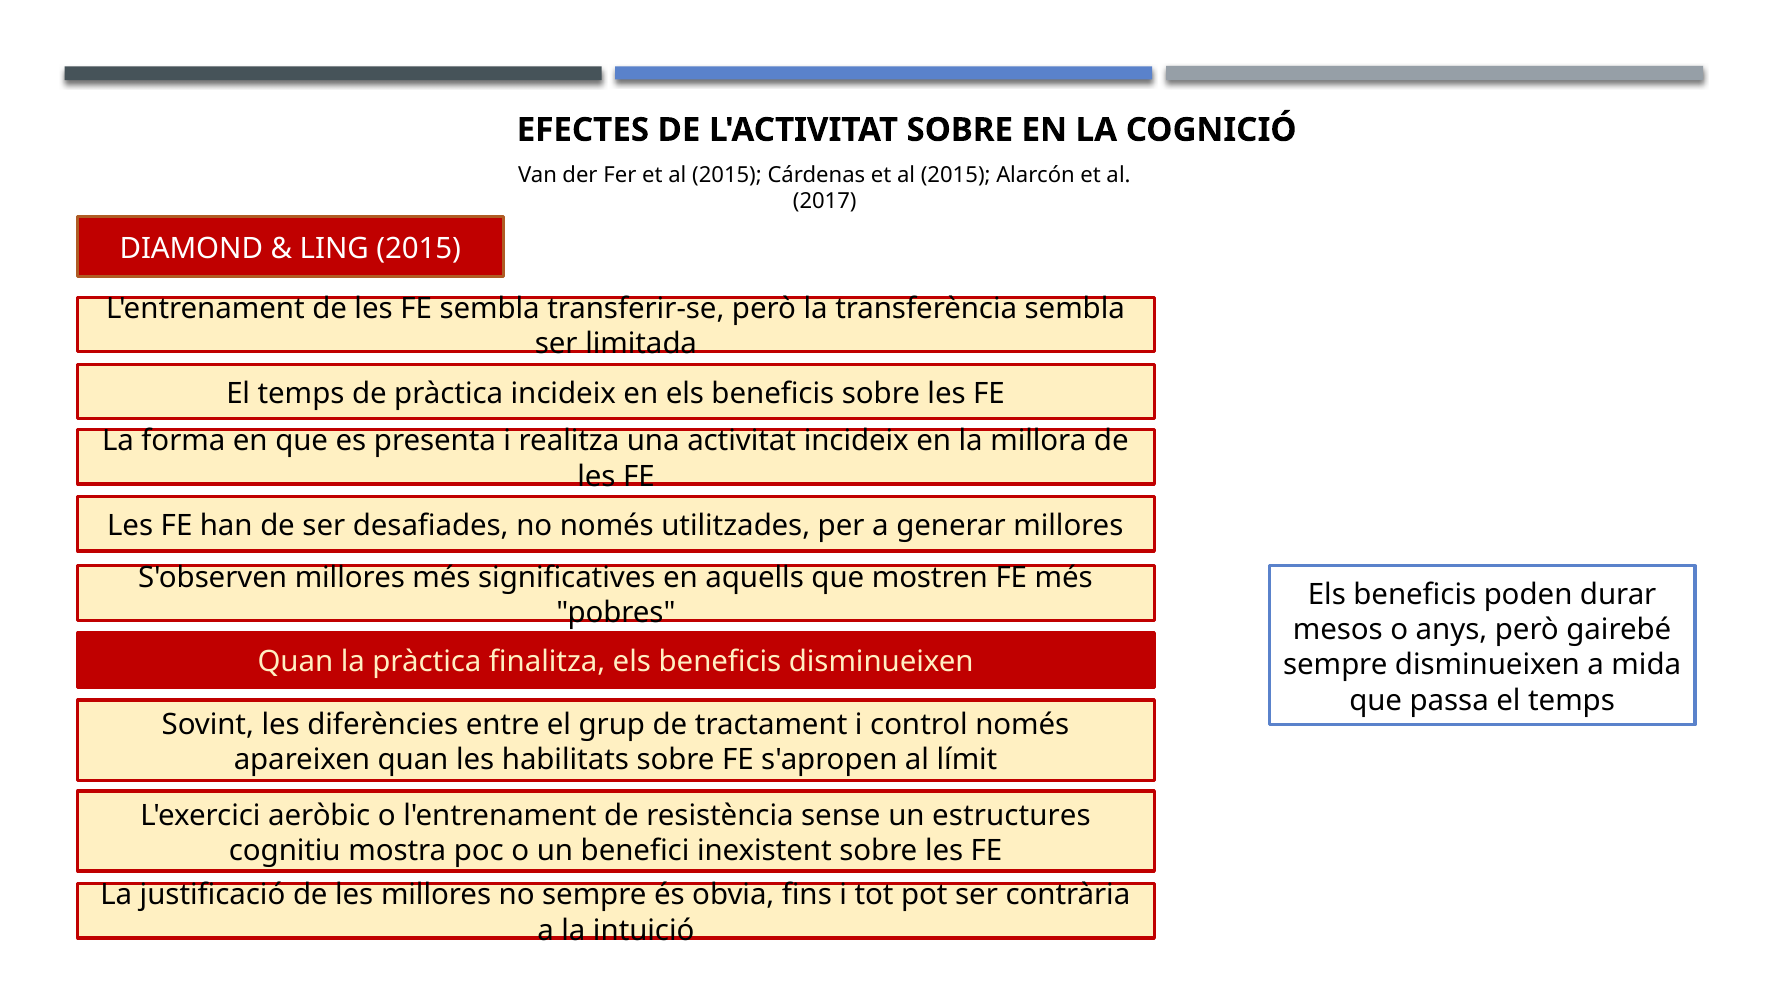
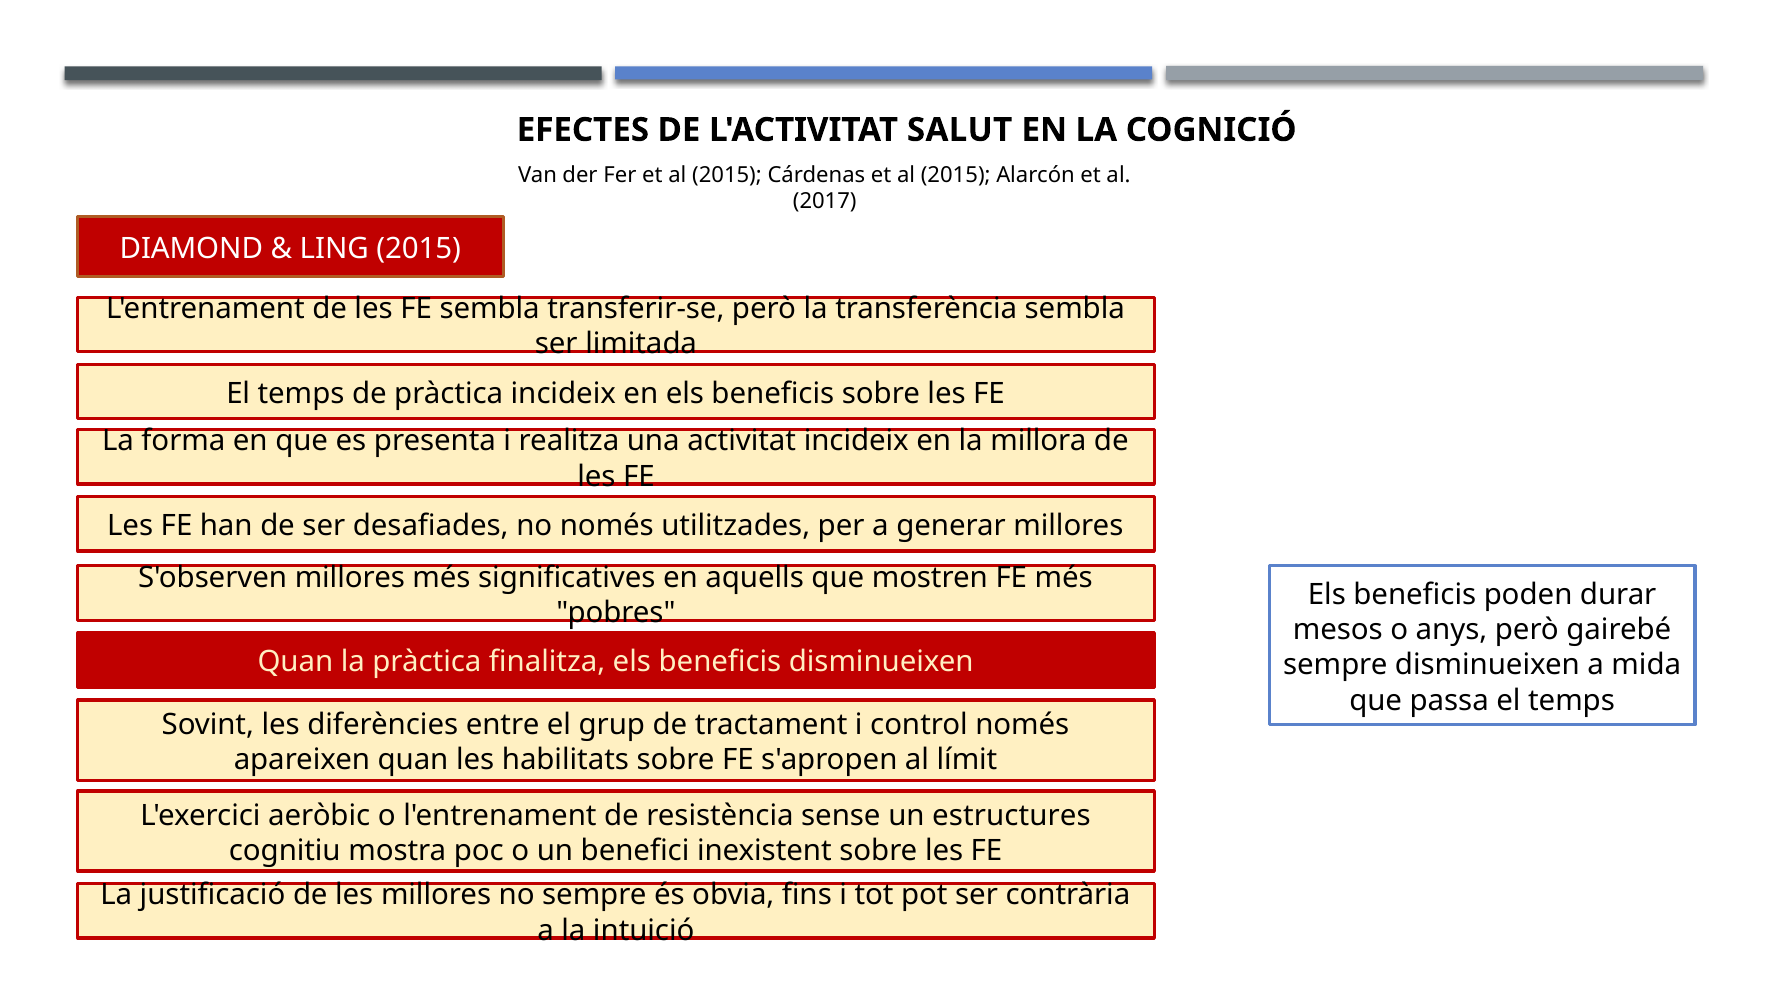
L'ACTIVITAT SOBRE: SOBRE -> SALUT
